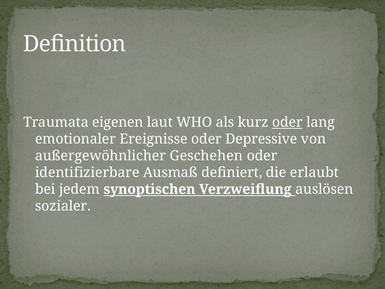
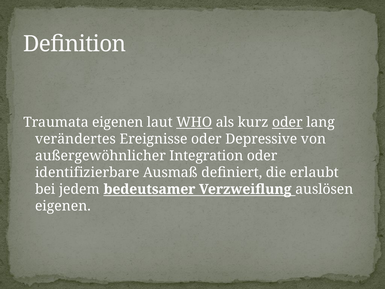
WHO underline: none -> present
emotionaler: emotionaler -> verändertes
Geschehen: Geschehen -> Integration
synoptischen: synoptischen -> bedeutsamer
sozialer at (63, 206): sozialer -> eigenen
